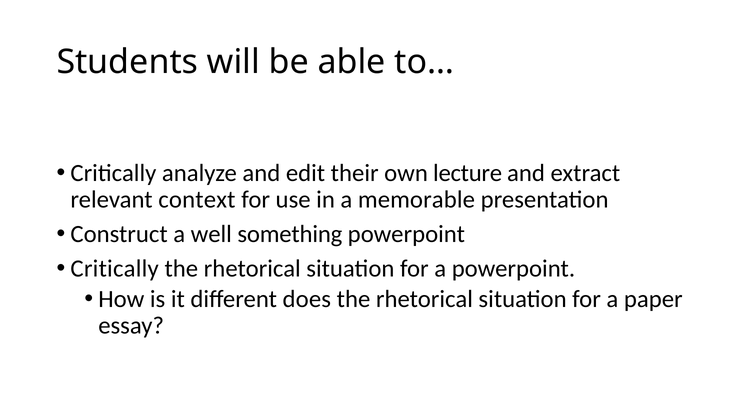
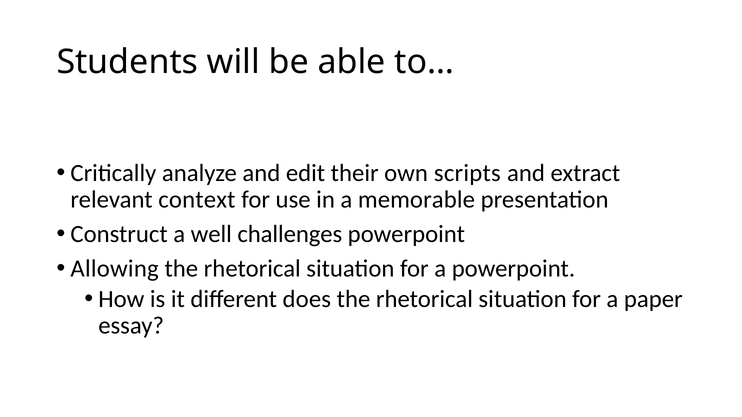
lecture: lecture -> scripts
something: something -> challenges
Critically at (115, 269): Critically -> Allowing
